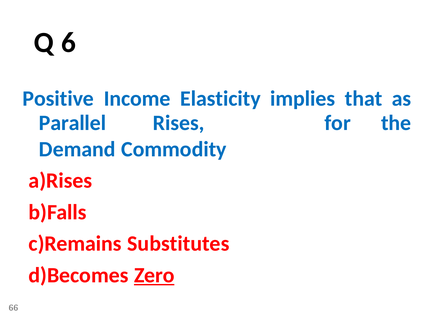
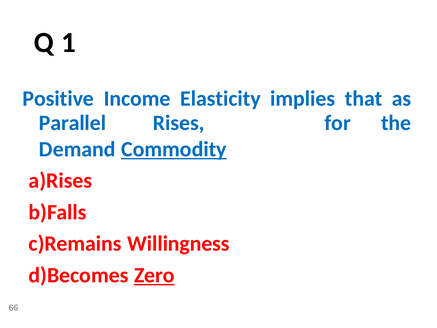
6: 6 -> 1
Commodity underline: none -> present
Substitutes: Substitutes -> Willingness
